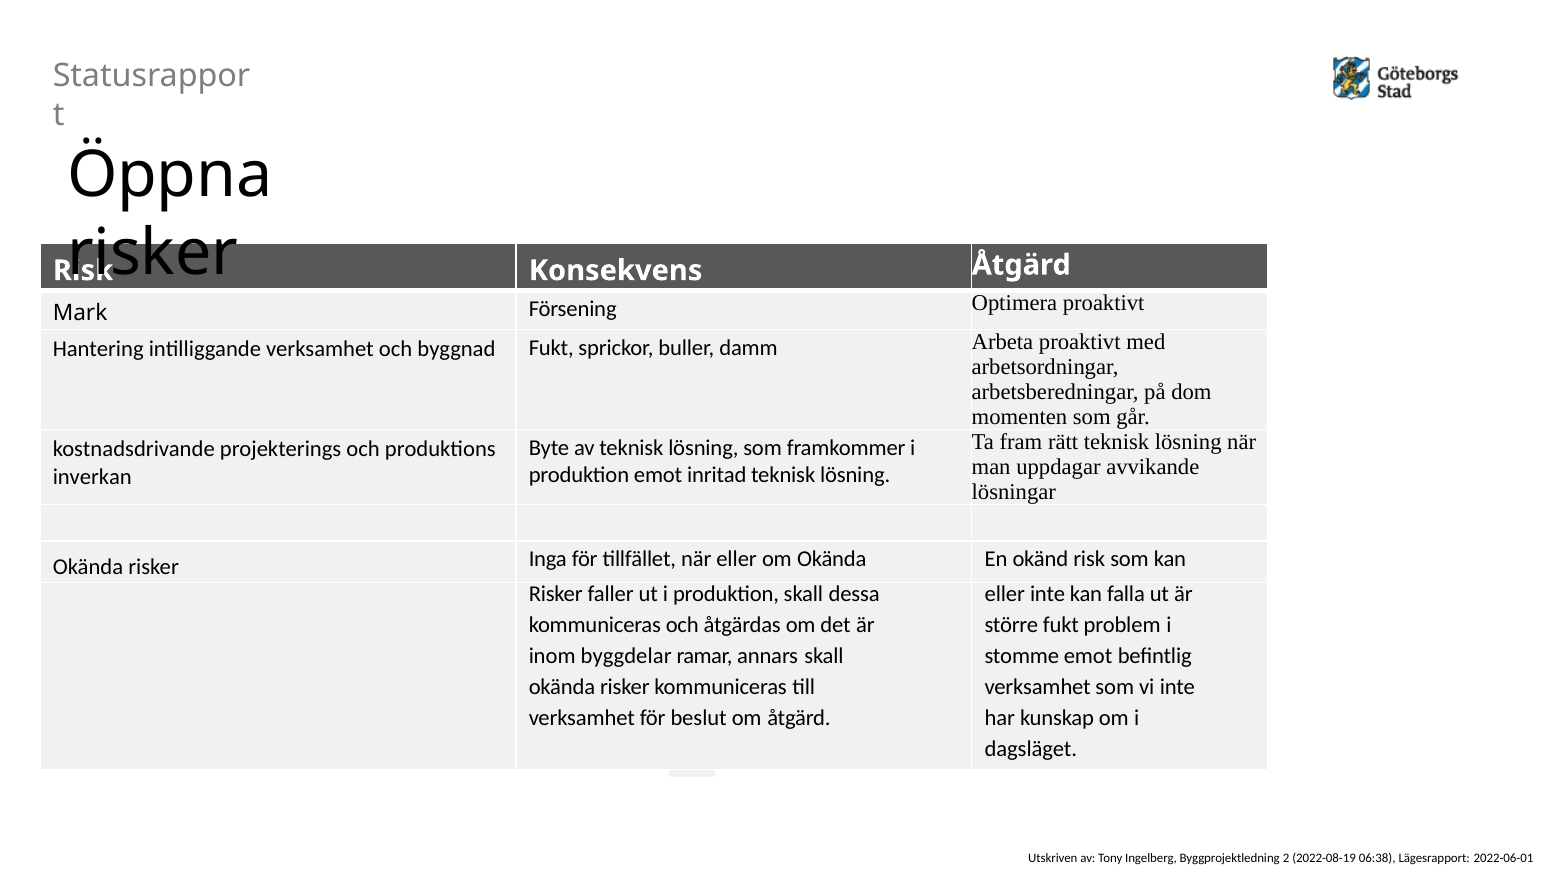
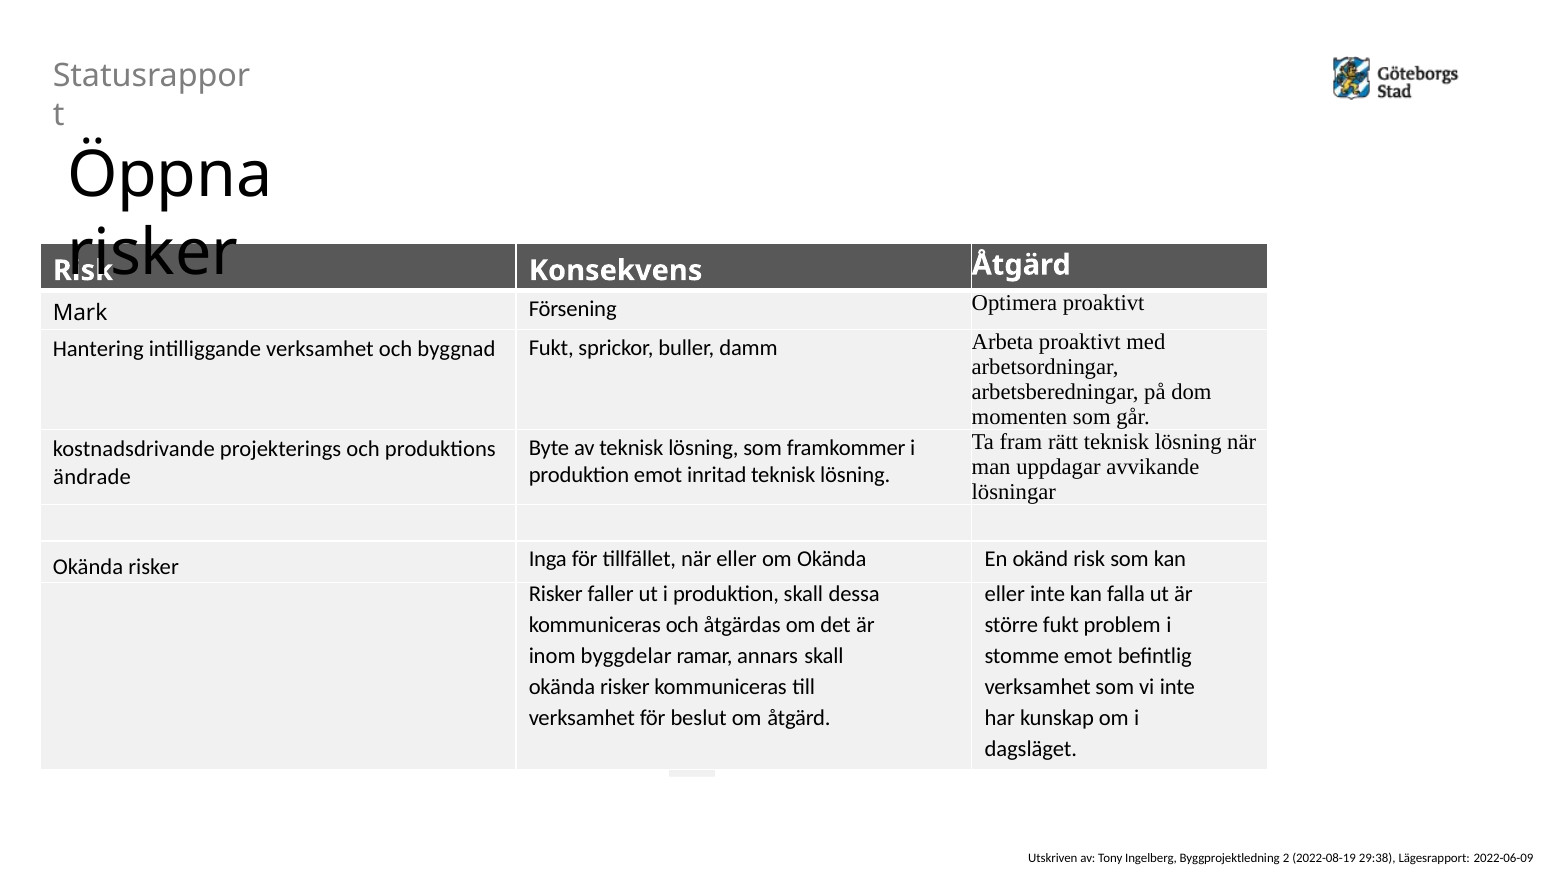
inverkan: inverkan -> ändrade
06:38: 06:38 -> 29:38
2022-06-01: 2022-06-01 -> 2022-06-09
